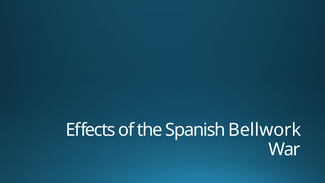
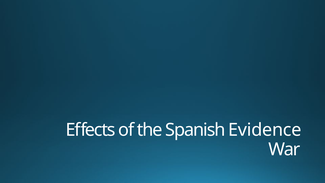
Bellwork: Bellwork -> Evidence
